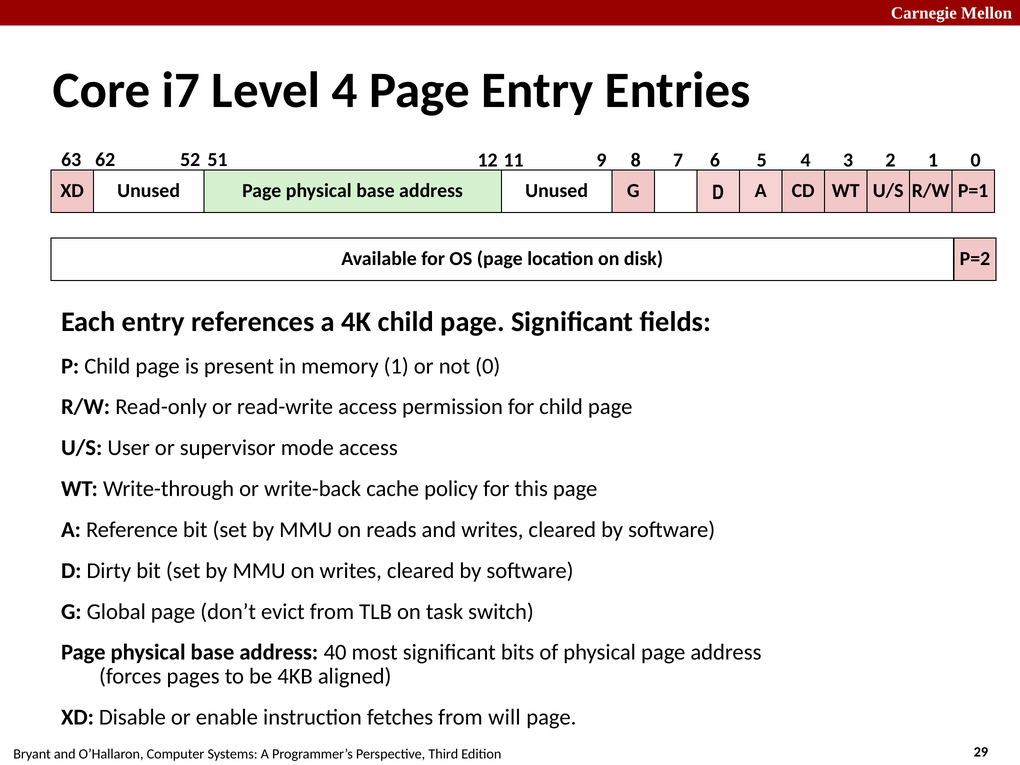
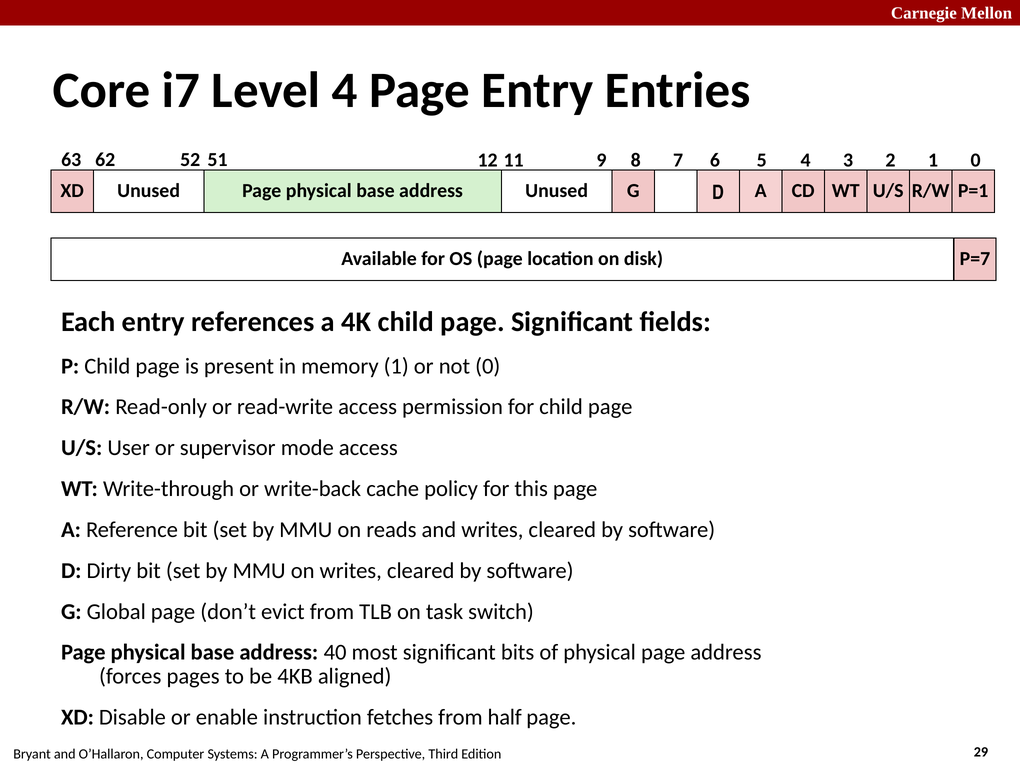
P=2: P=2 -> P=7
will: will -> half
